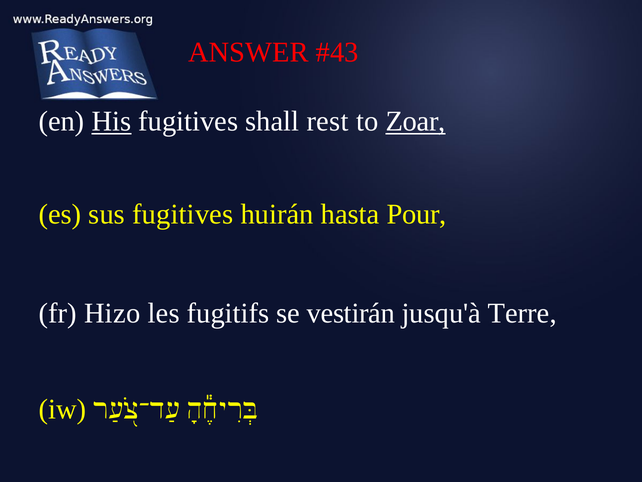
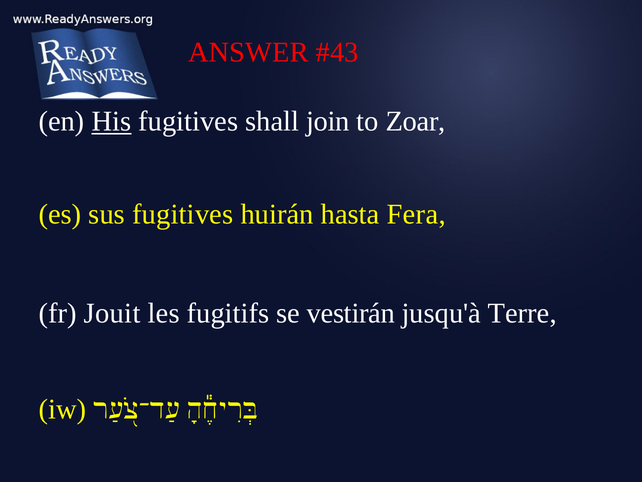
rest: rest -> join
Zoar underline: present -> none
Pour: Pour -> Fera
Hizo: Hizo -> Jouit
